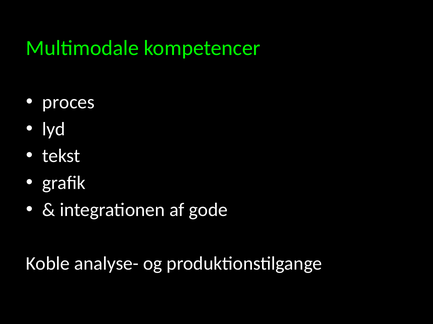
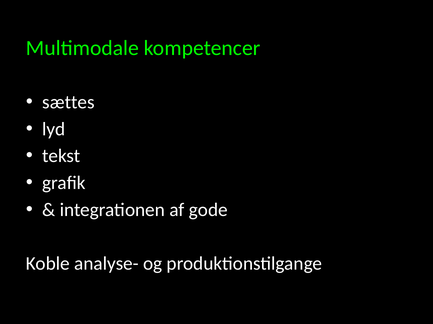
proces: proces -> sættes
